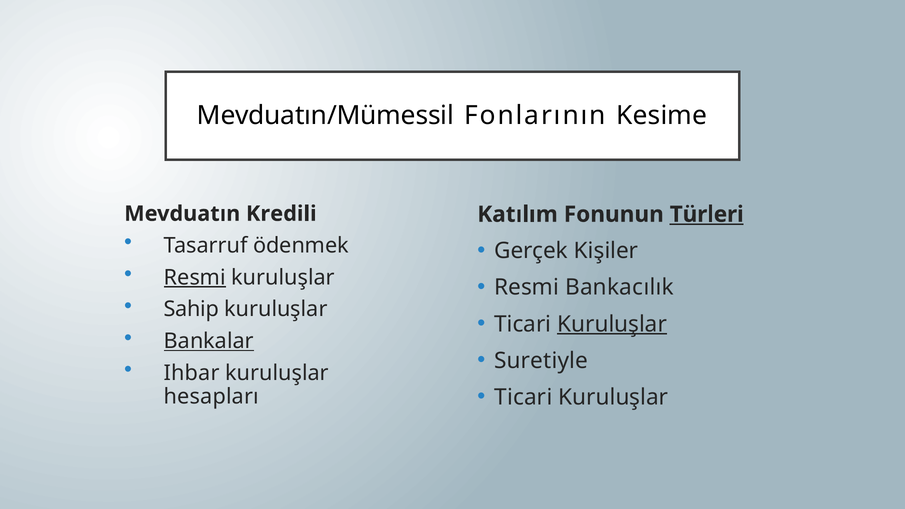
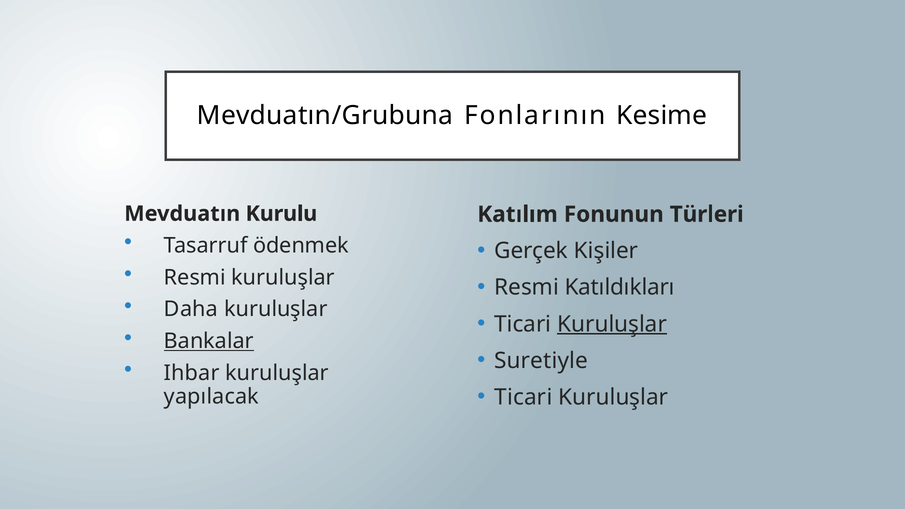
Mevduatın/Mümessil: Mevduatın/Mümessil -> Mevduatın/Grubuna
Kredili: Kredili -> Kurulu
Türleri underline: present -> none
Resmi at (195, 277) underline: present -> none
Bankacılık: Bankacılık -> Katıldıkları
Sahip: Sahip -> Daha
hesapları: hesapları -> yapılacak
